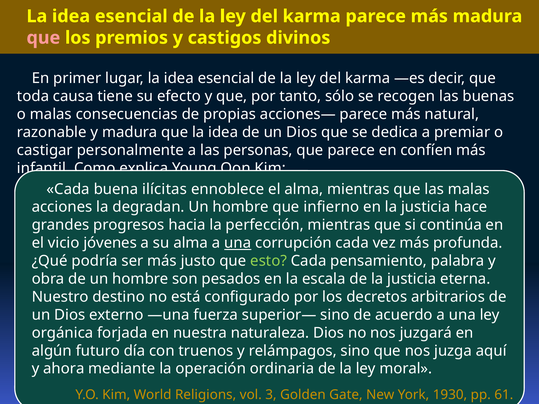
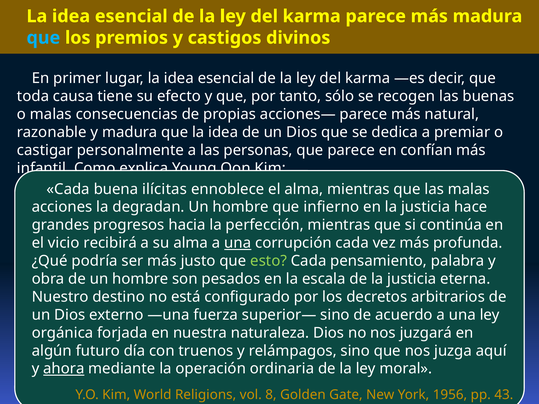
que at (43, 38) colour: pink -> light blue
confíen: confíen -> confían
jóvenes: jóvenes -> recibirá
ahora underline: none -> present
3: 3 -> 8
1930: 1930 -> 1956
61: 61 -> 43
